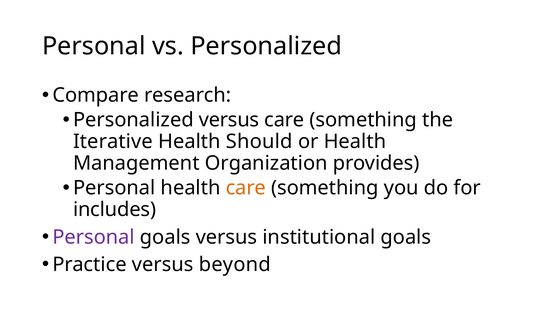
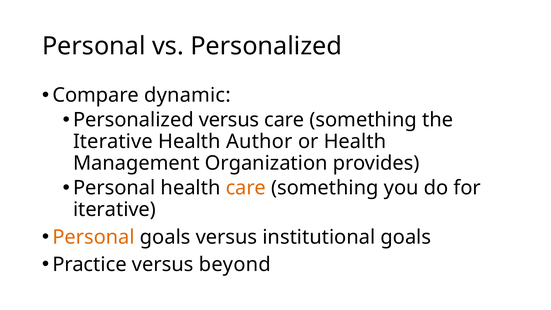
research: research -> dynamic
Should: Should -> Author
includes at (115, 210): includes -> iterative
Personal at (94, 237) colour: purple -> orange
